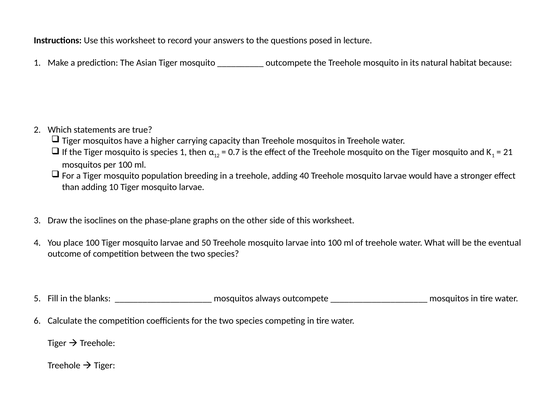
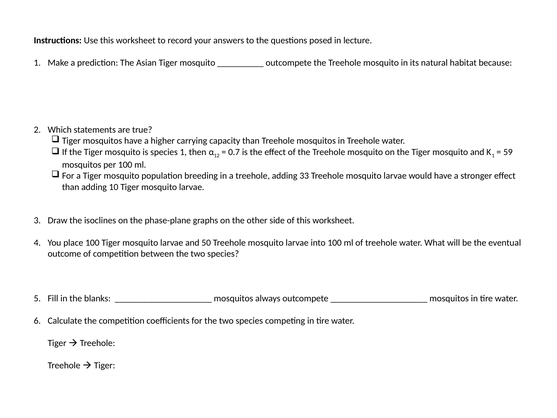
21: 21 -> 59
40: 40 -> 33
